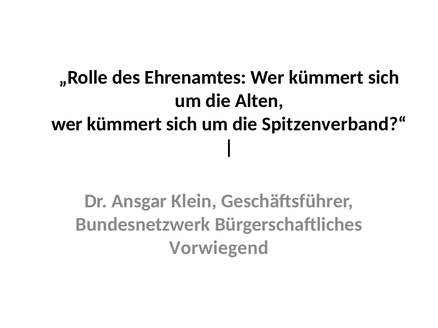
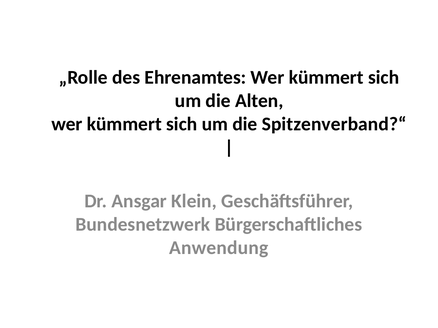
Vorwiegend: Vorwiegend -> Anwendung
